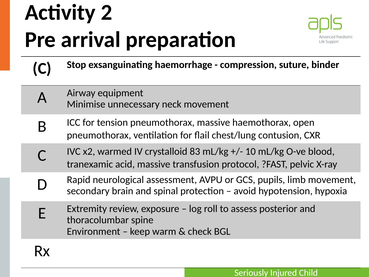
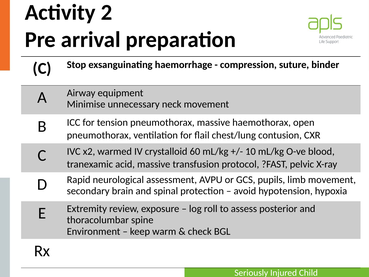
83: 83 -> 60
